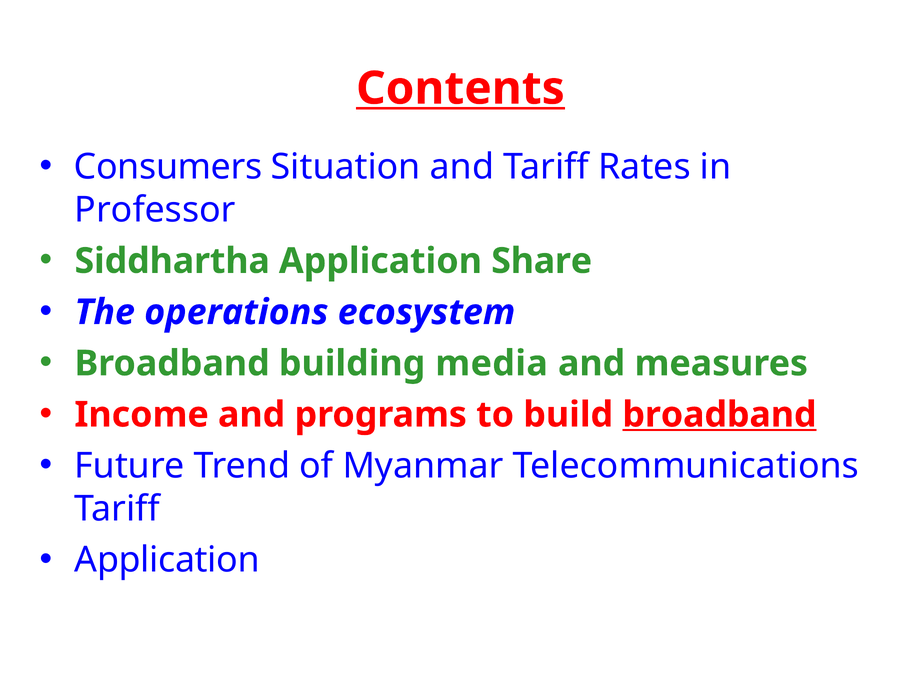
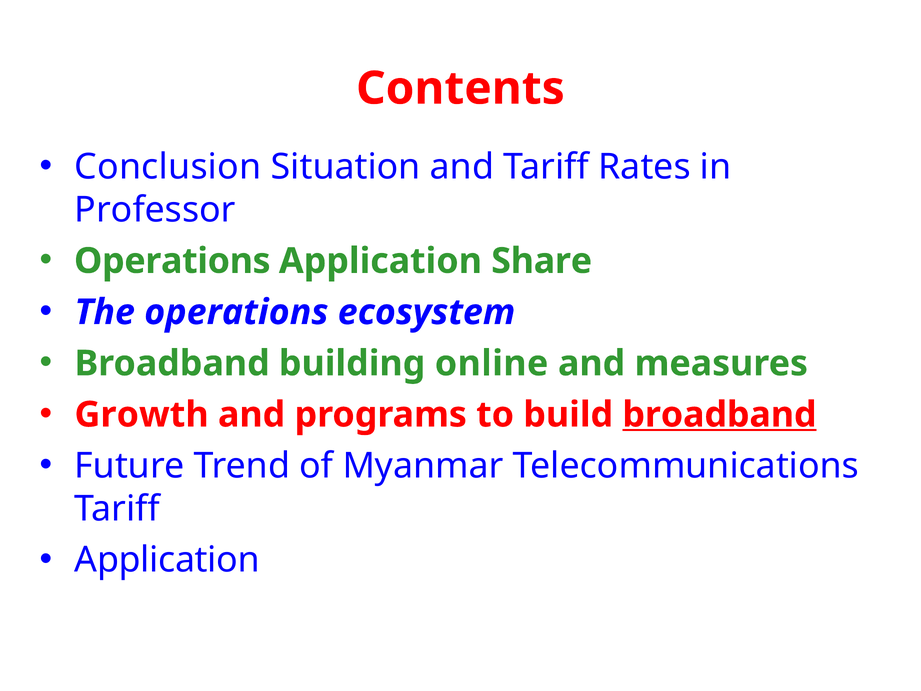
Contents underline: present -> none
Consumers: Consumers -> Conclusion
Siddhartha at (172, 261): Siddhartha -> Operations
media: media -> online
Income: Income -> Growth
